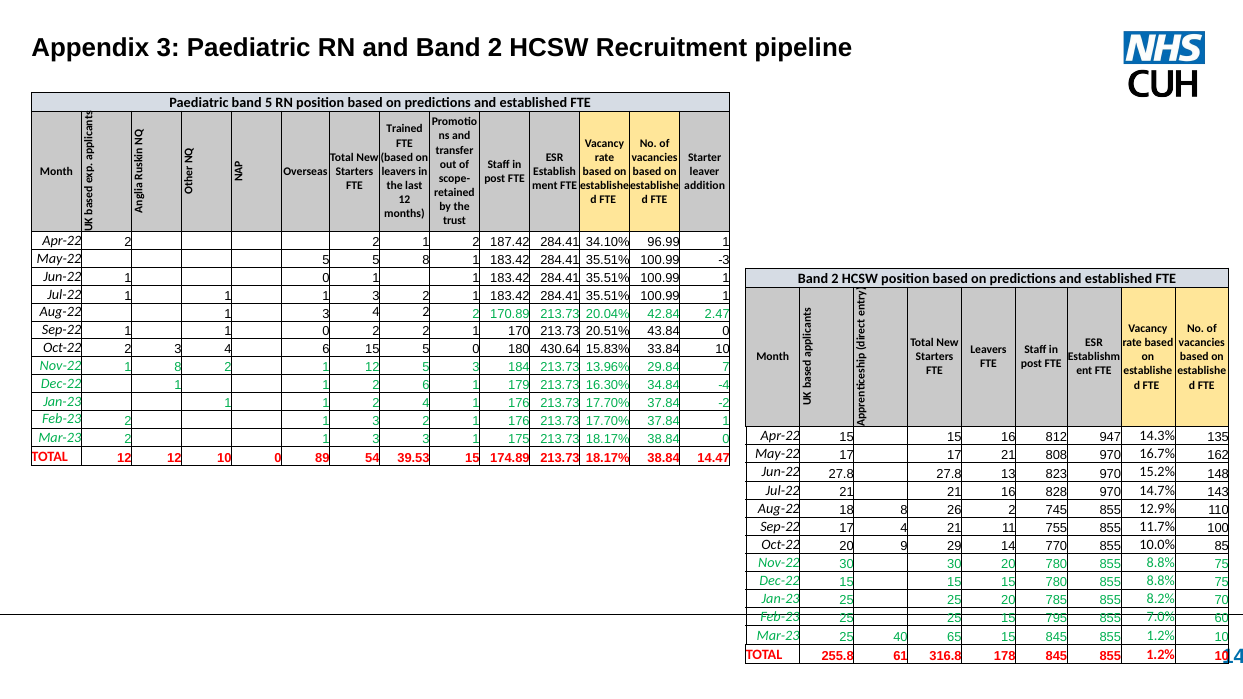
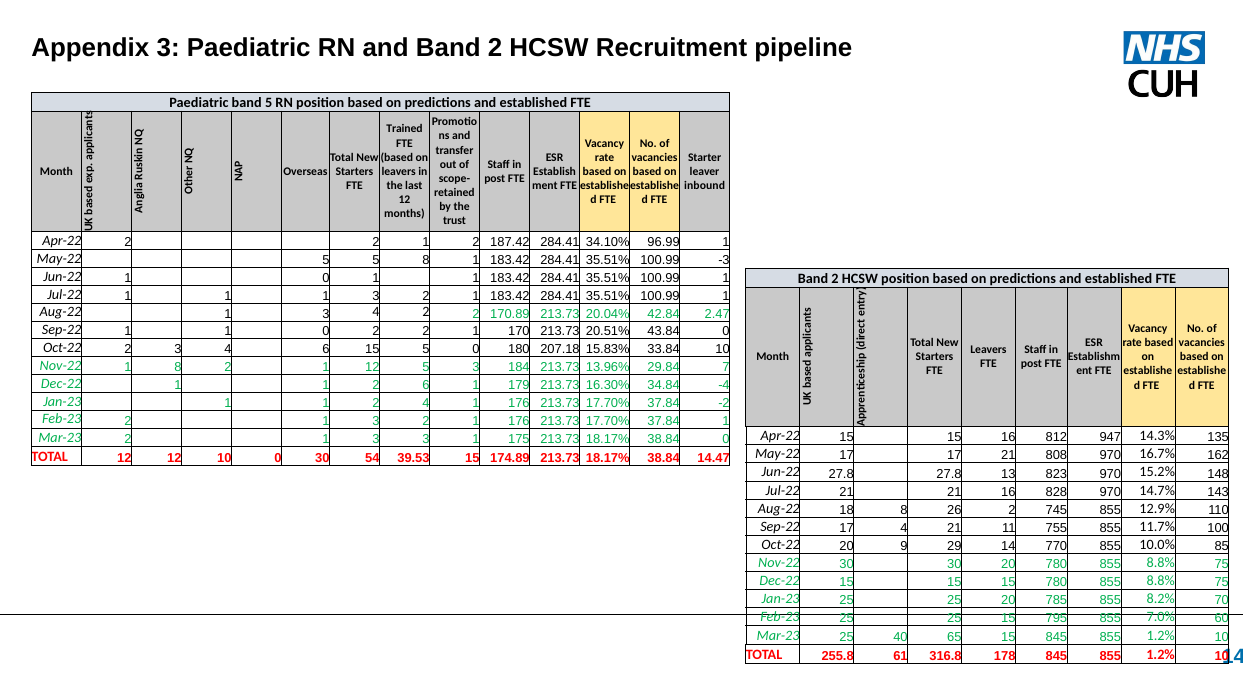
addition: addition -> inbound
430.64: 430.64 -> 207.18
0 89: 89 -> 30
